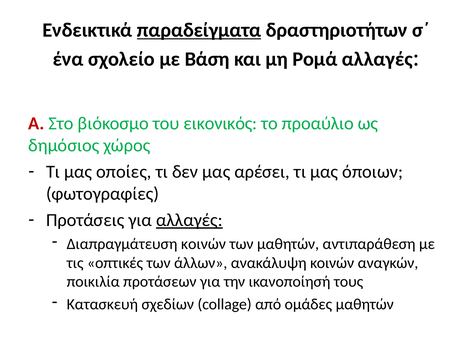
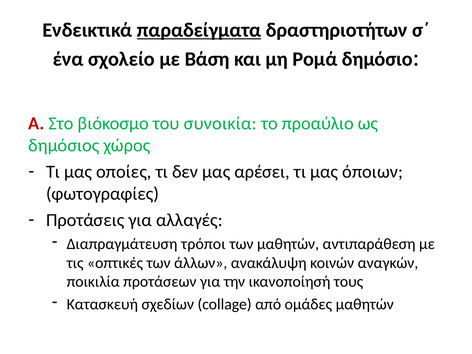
Ρομά αλλαγές: αλλαγές -> δημόσιο
εικονικός: εικονικός -> συνοικία
αλλαγές at (189, 220) underline: present -> none
Διαπραγμάτευση κοινών: κοινών -> τρόποι
